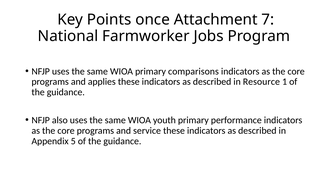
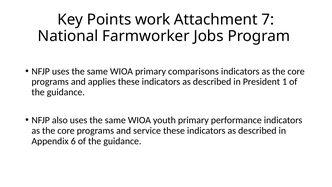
once: once -> work
Resource: Resource -> President
5: 5 -> 6
